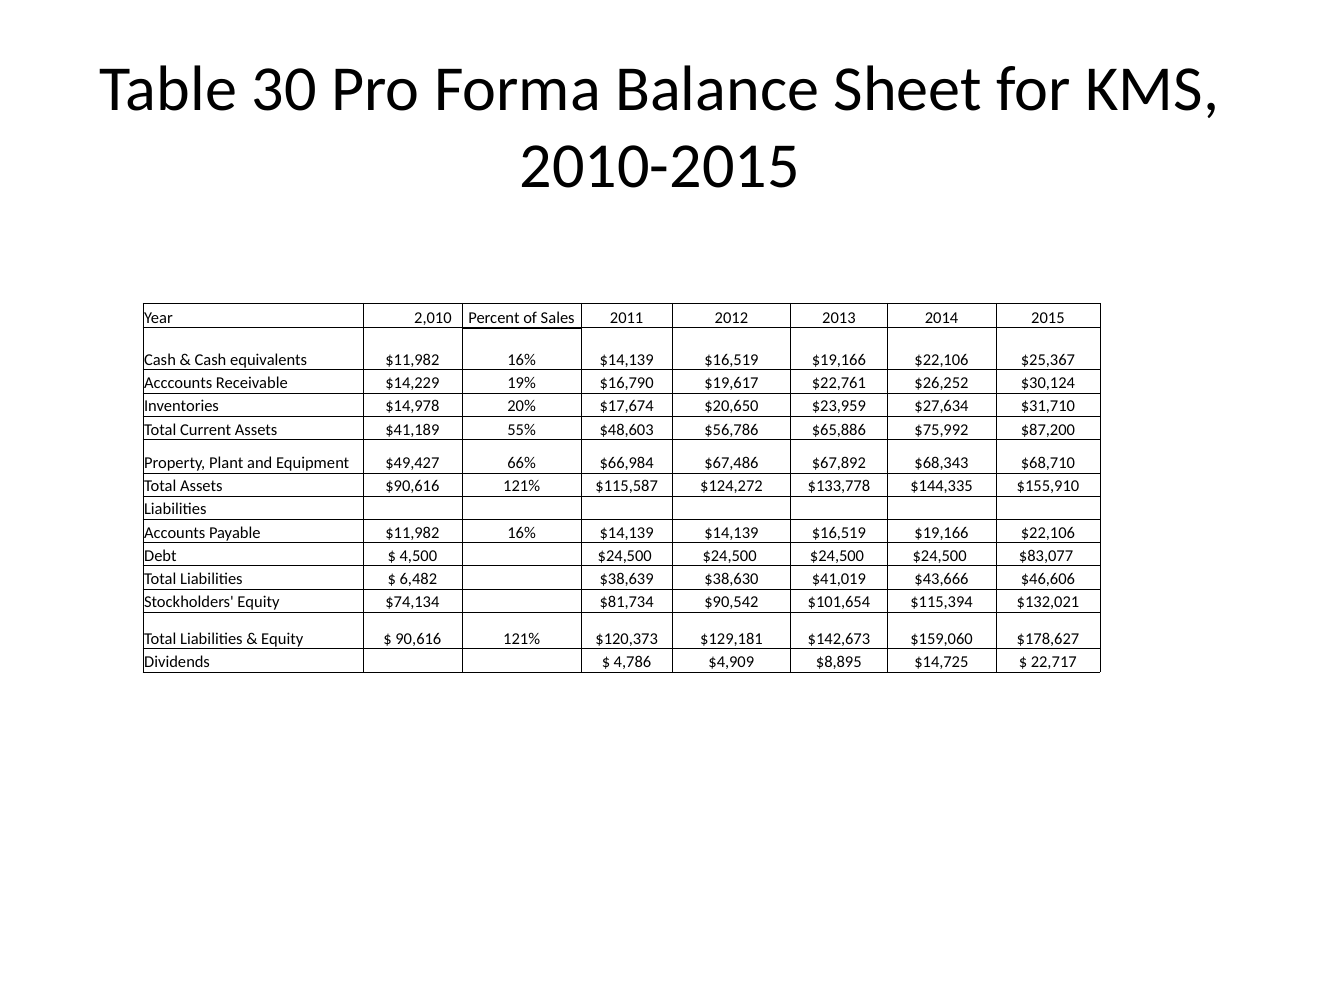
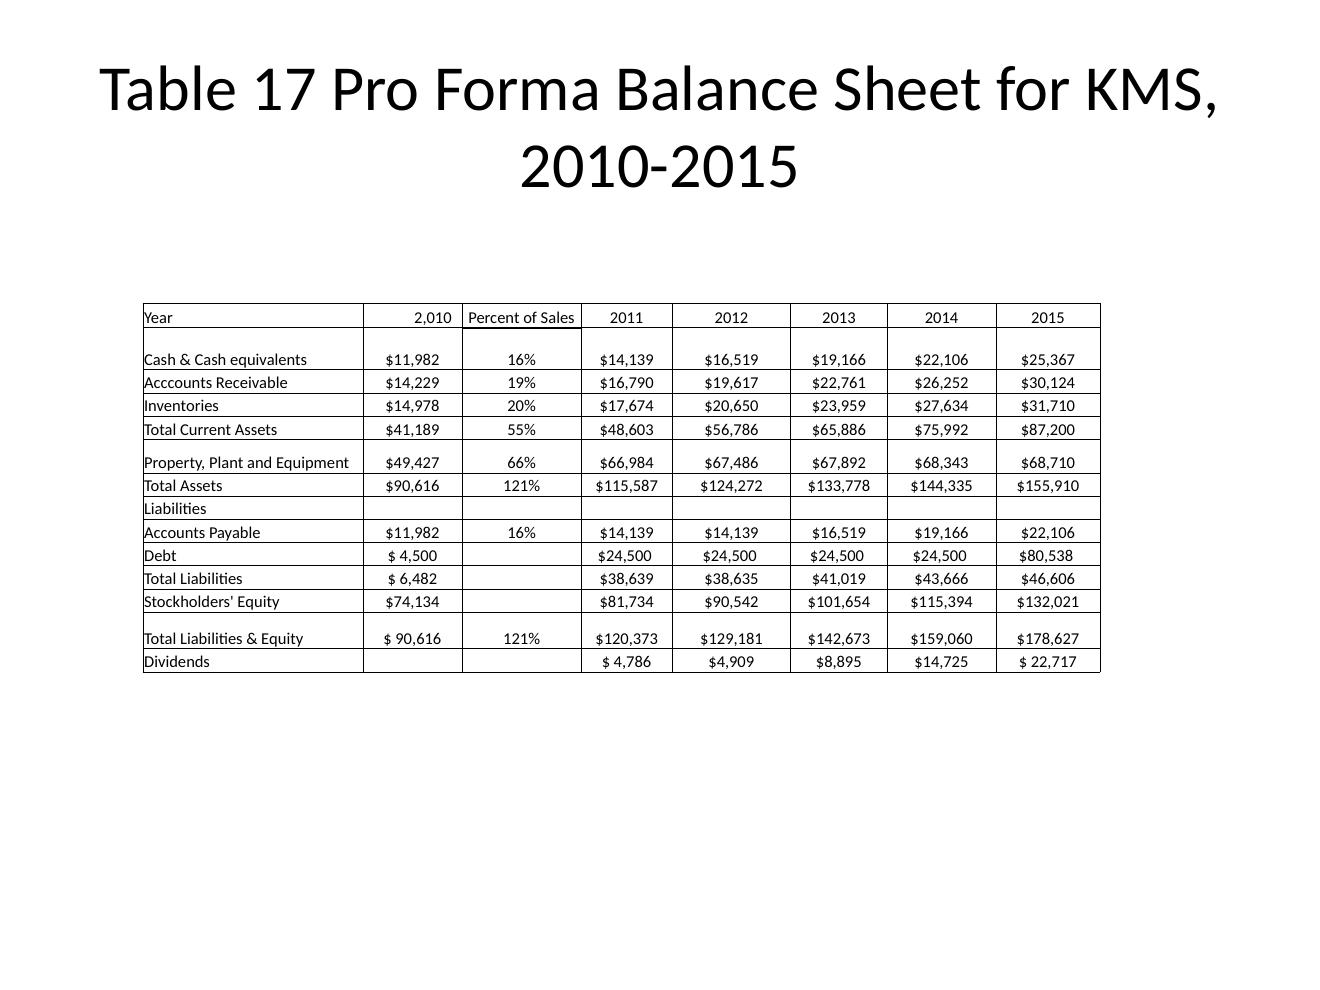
30: 30 -> 17
$83,077: $83,077 -> $80,538
$38,630: $38,630 -> $38,635
